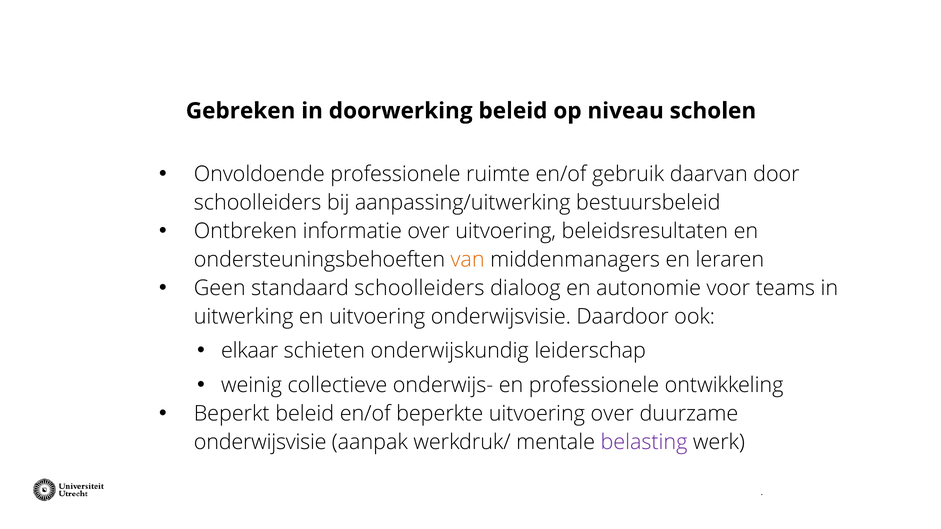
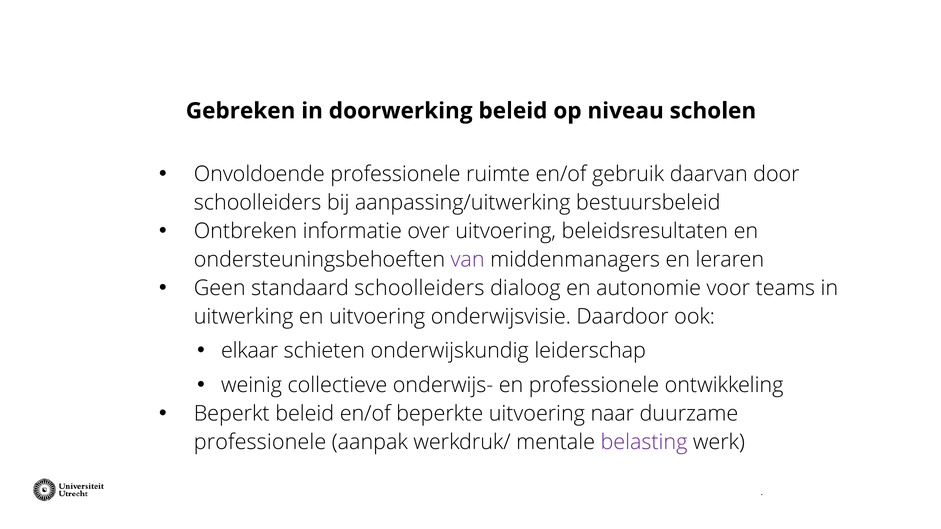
van colour: orange -> purple
uitvoering over: over -> naar
onderwijsvisie at (260, 442): onderwijsvisie -> professionele
